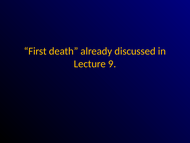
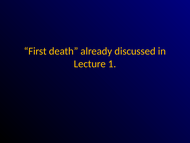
9: 9 -> 1
